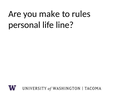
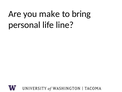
rules: rules -> bring
